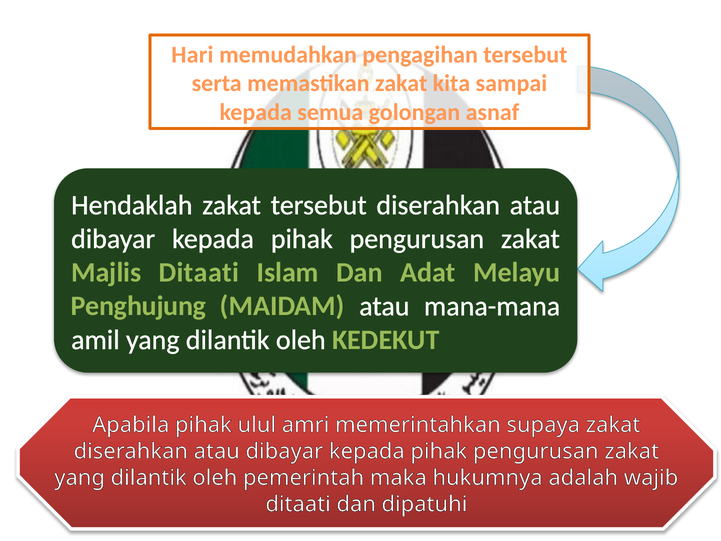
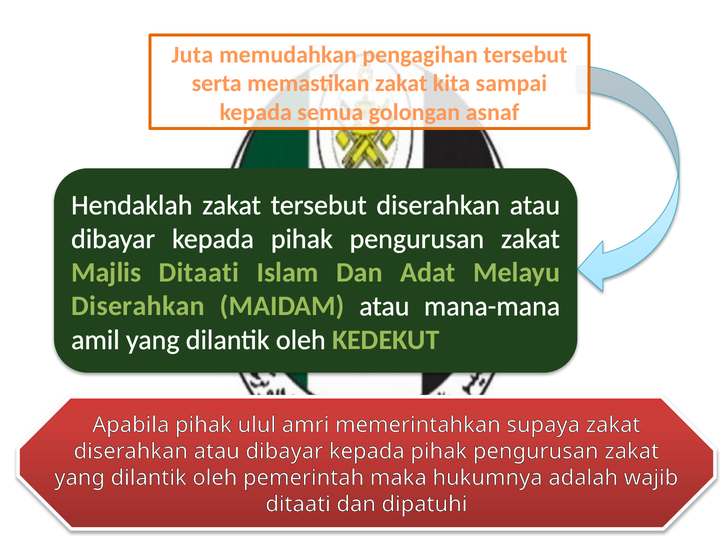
Hari: Hari -> Juta
Penghujung at (138, 306): Penghujung -> Diserahkan
